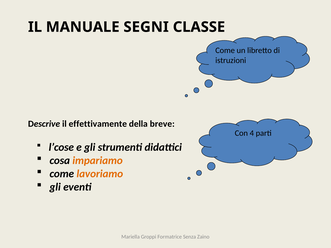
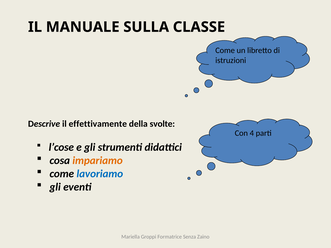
SEGNI: SEGNI -> SULLA
breve: breve -> svolte
lavoriamo colour: orange -> blue
